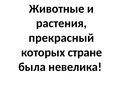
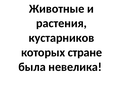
прекрасный: прекрасный -> кустарников
